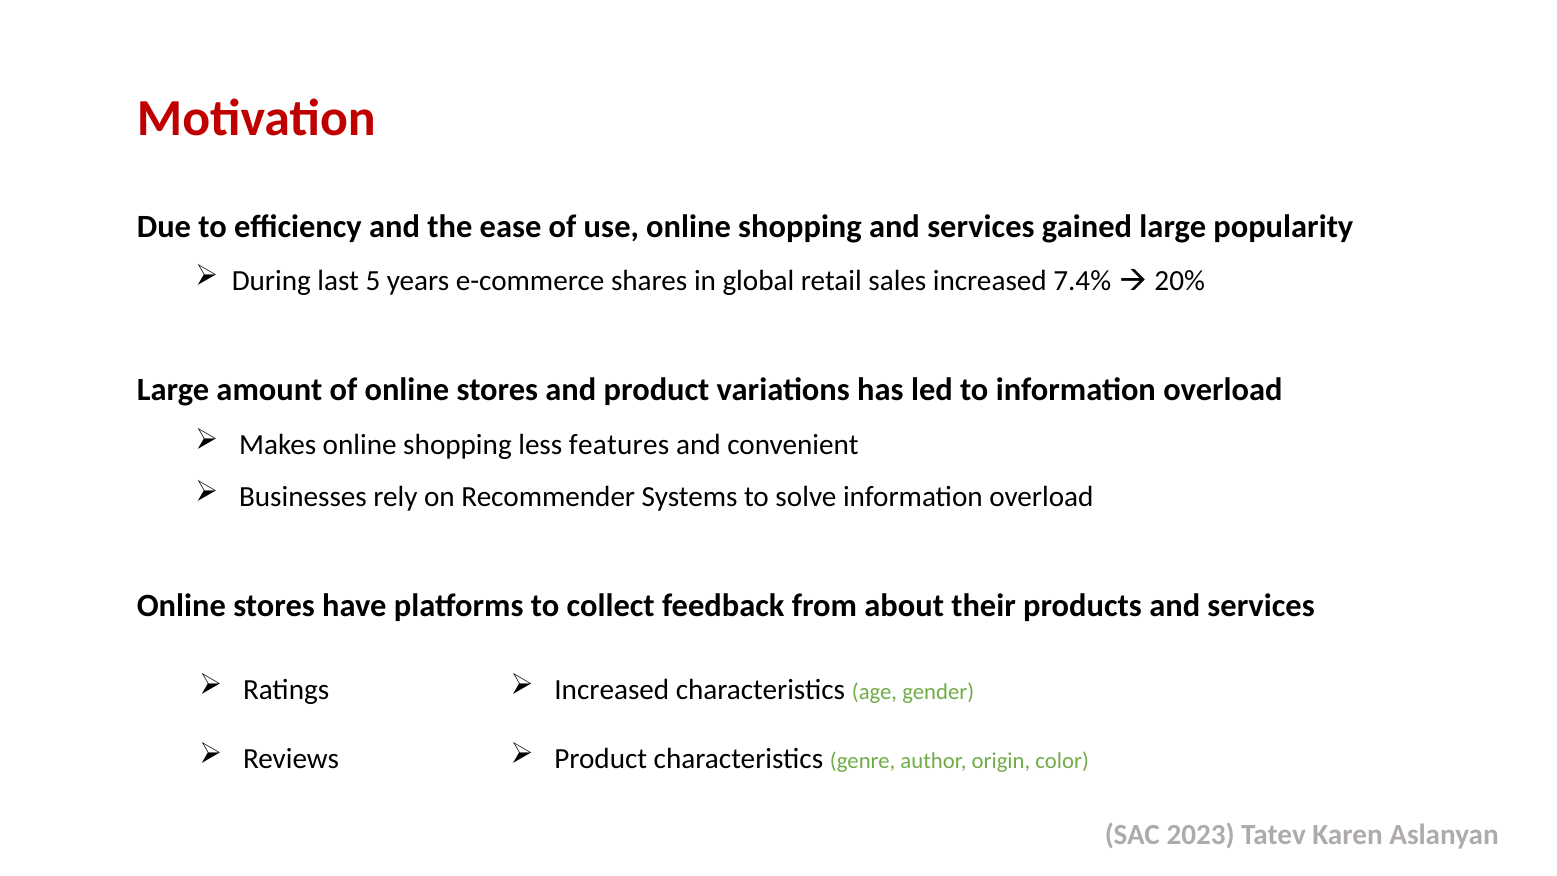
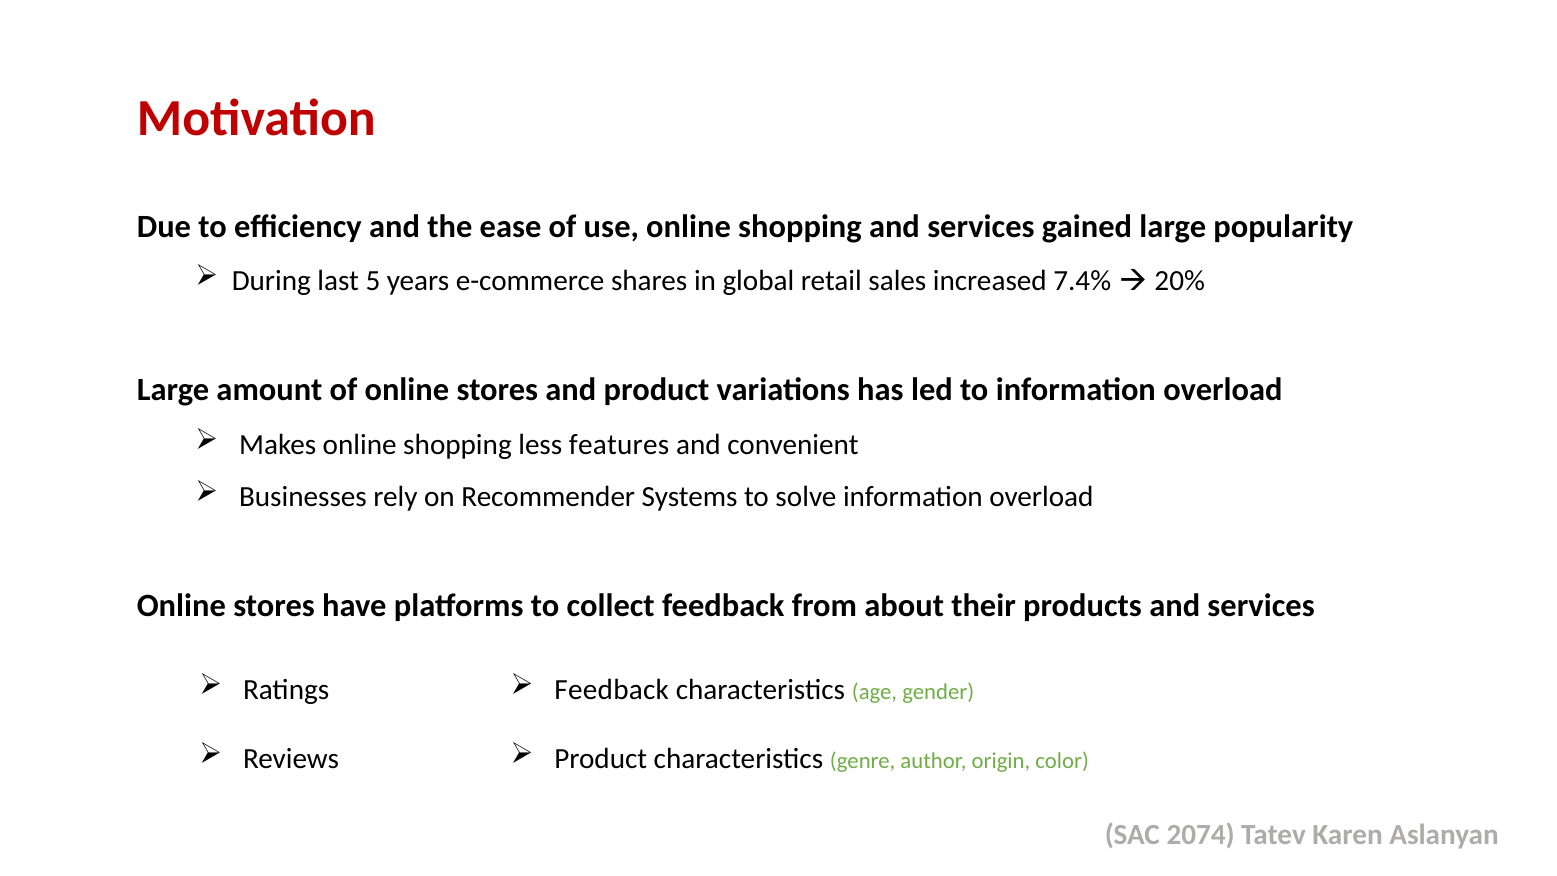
Increased at (612, 690): Increased -> Feedback
2023: 2023 -> 2074
